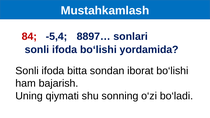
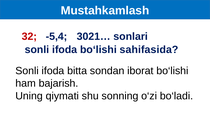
84: 84 -> 32
8897…: 8897… -> 3021…
yordamida: yordamida -> sahifasida
